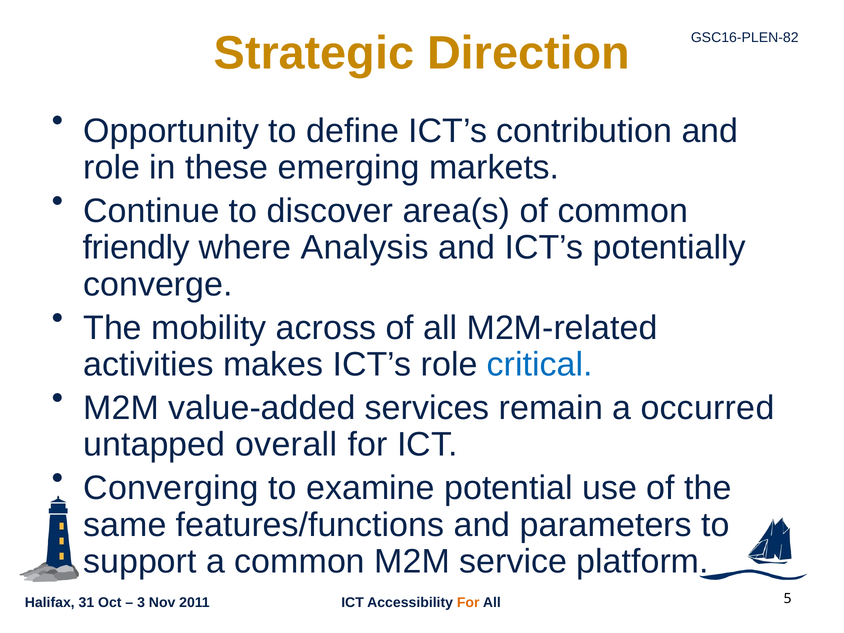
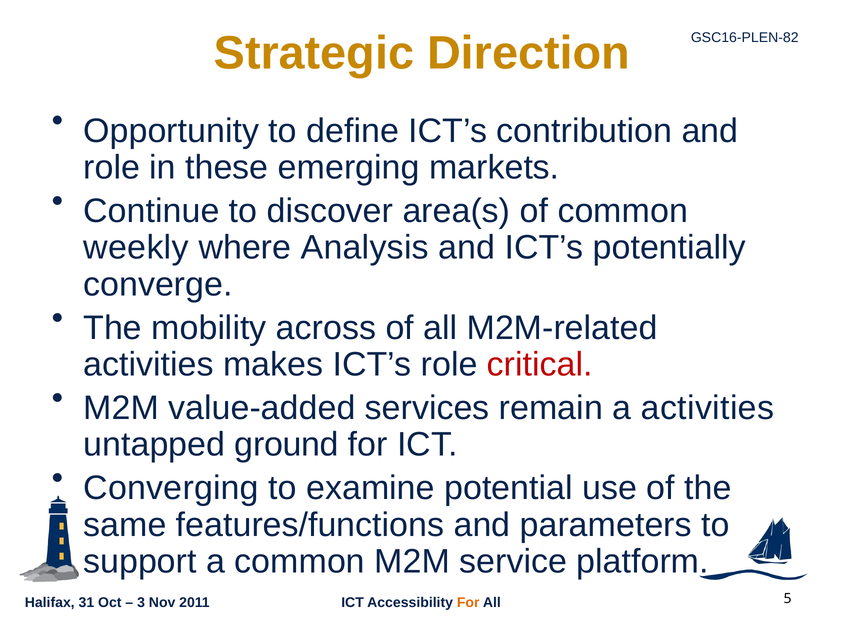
friendly: friendly -> weekly
critical colour: blue -> red
a occurred: occurred -> activities
overall: overall -> ground
